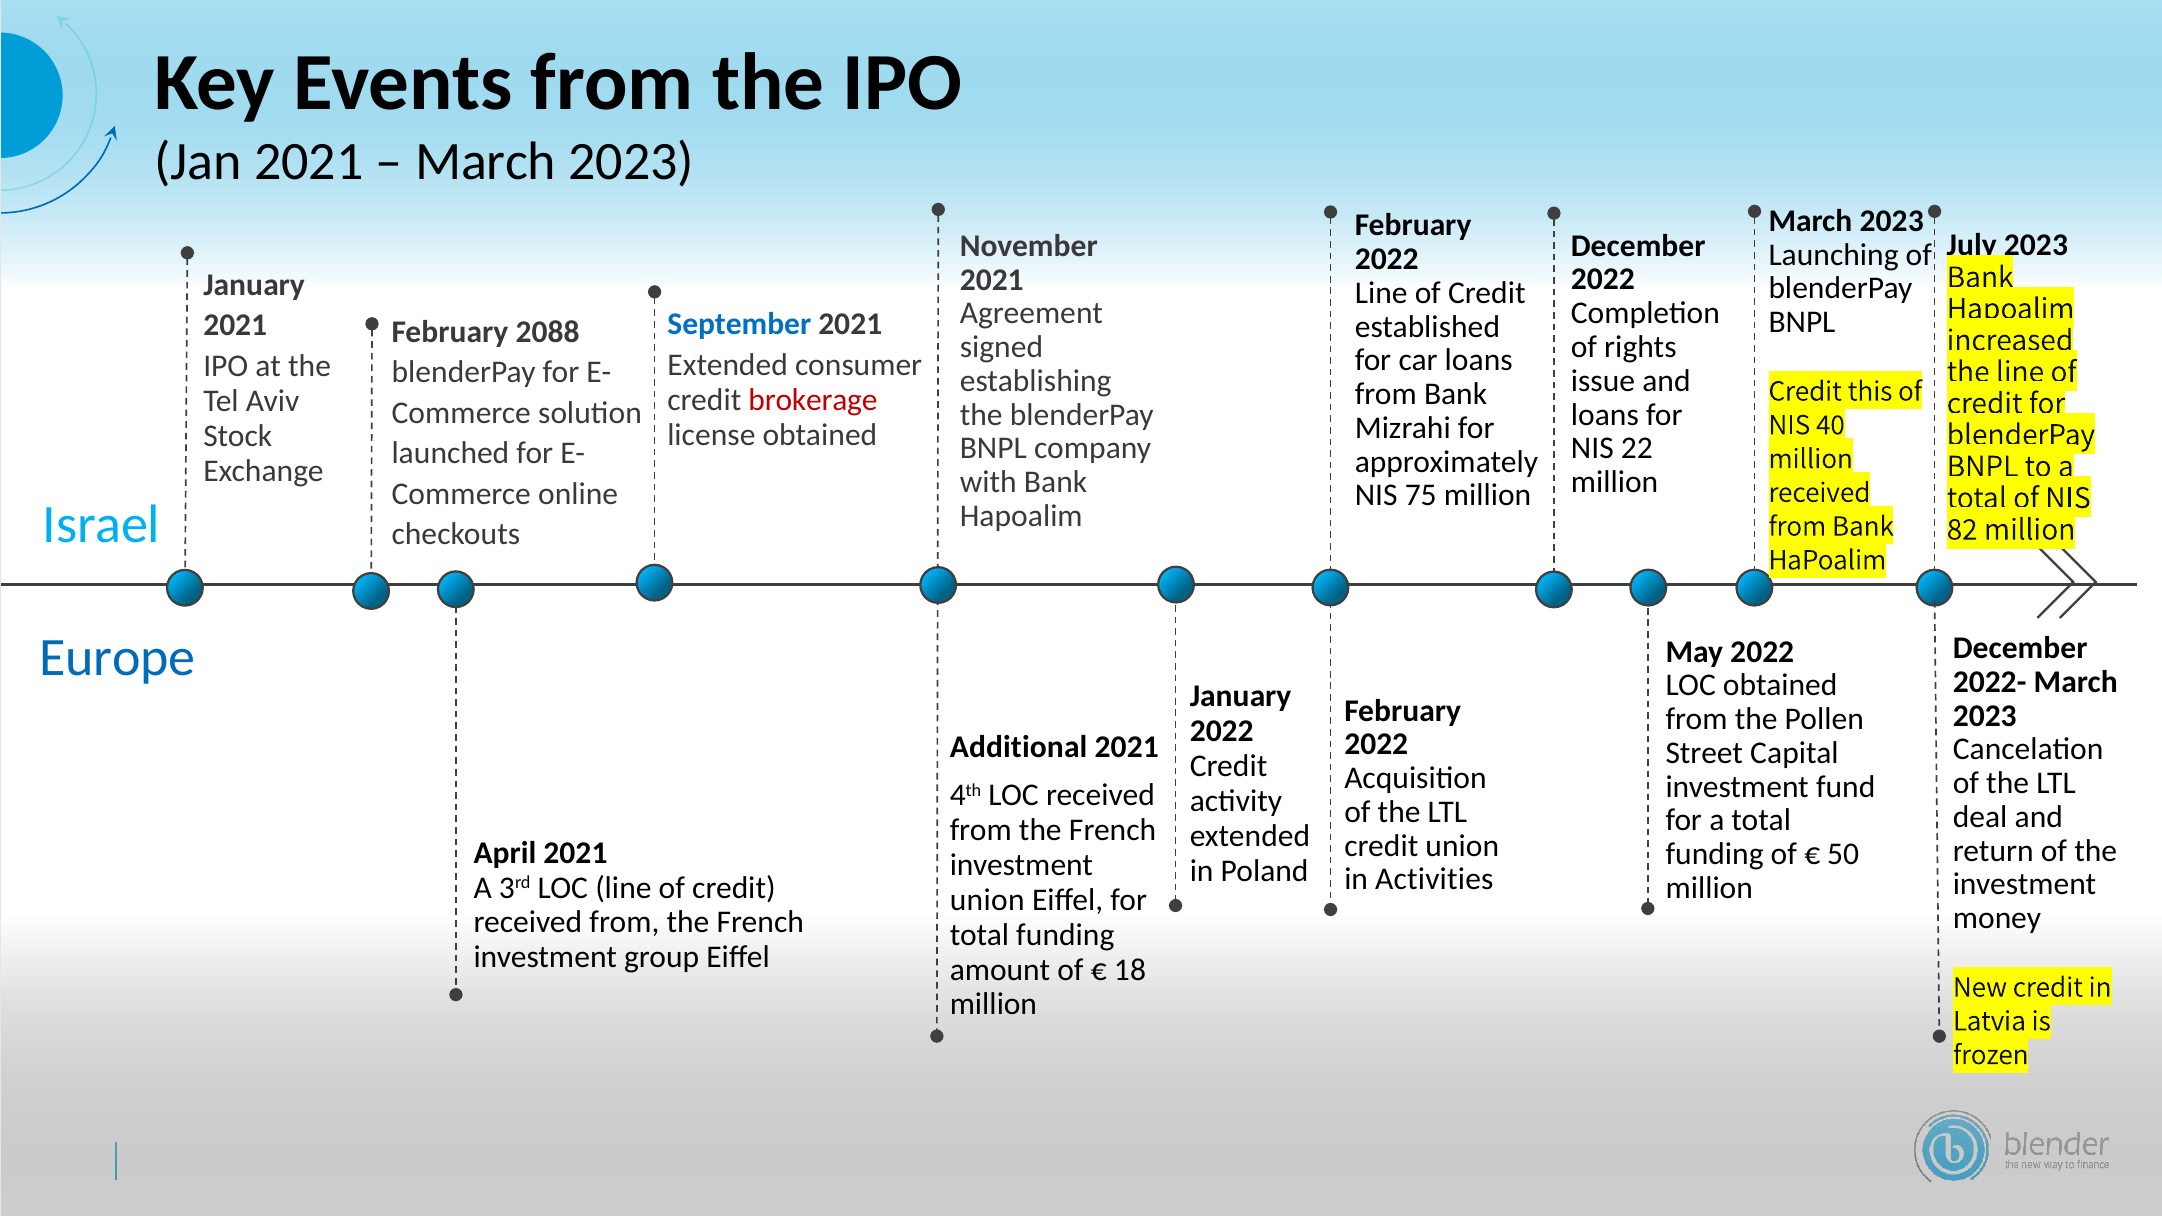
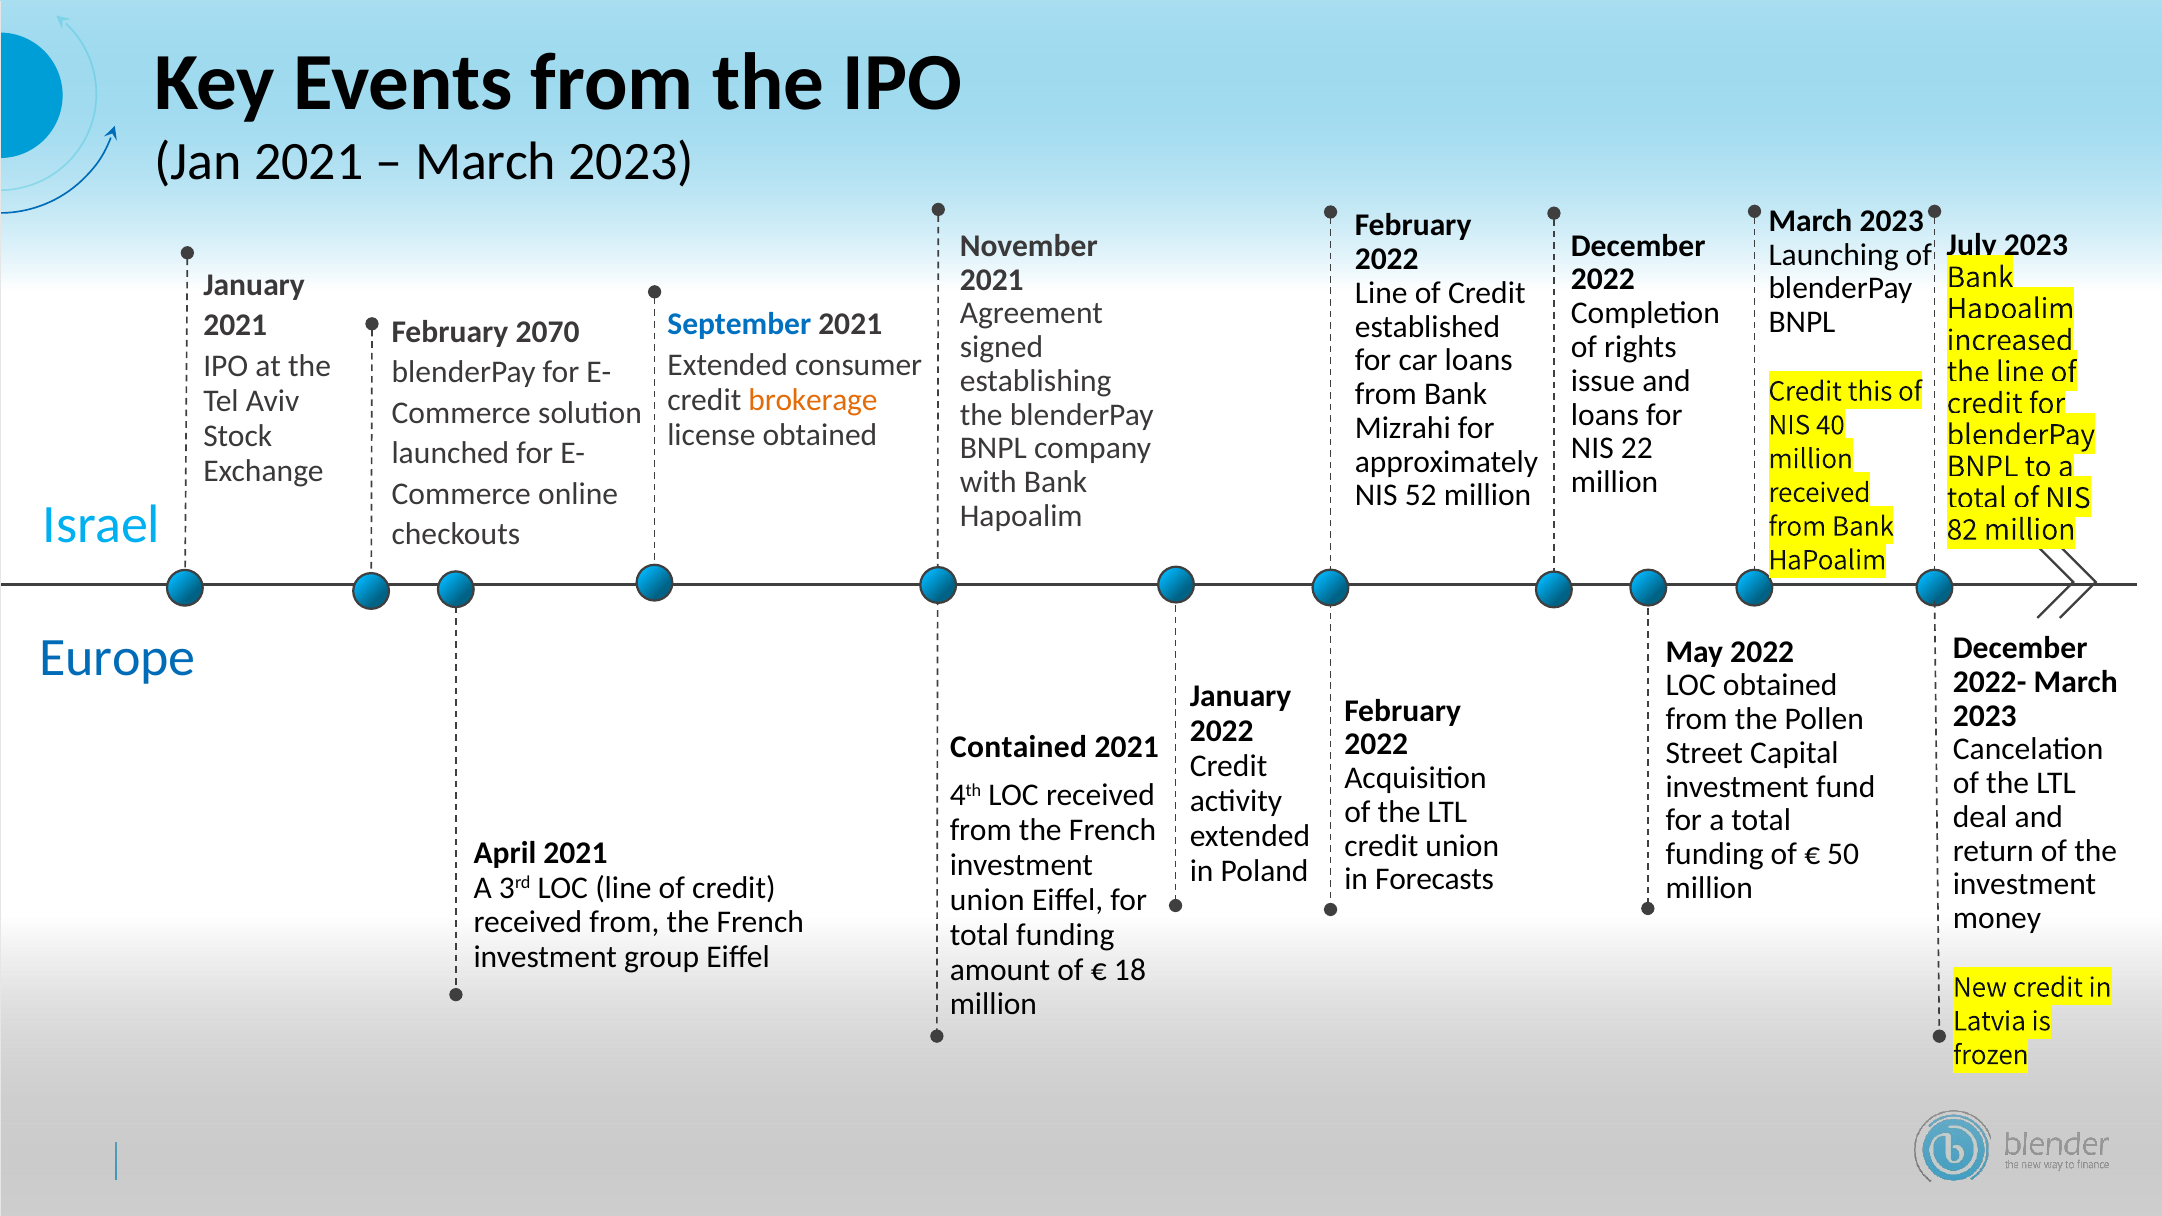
2088: 2088 -> 2070
brokerage colour: red -> orange
75: 75 -> 52
Additional: Additional -> Contained
Activities: Activities -> Forecasts
